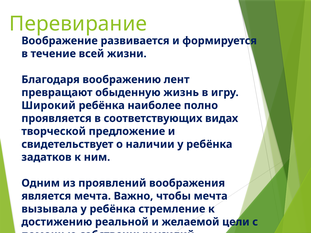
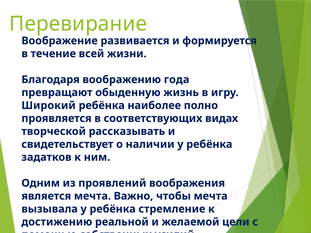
лент: лент -> года
предложение: предложение -> рассказывать
